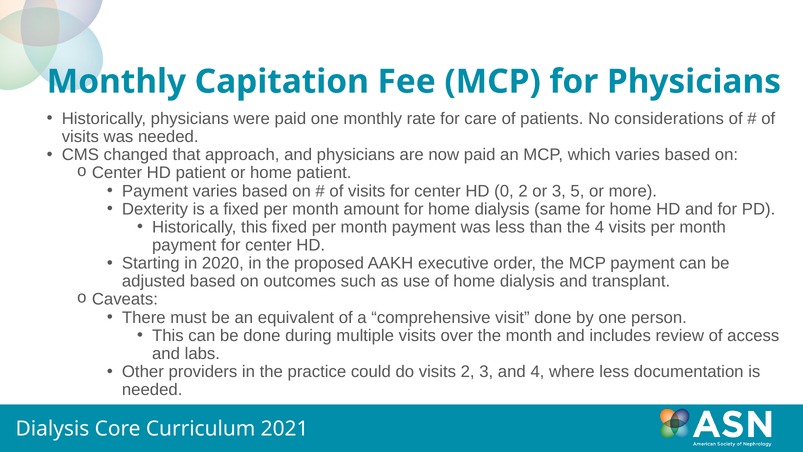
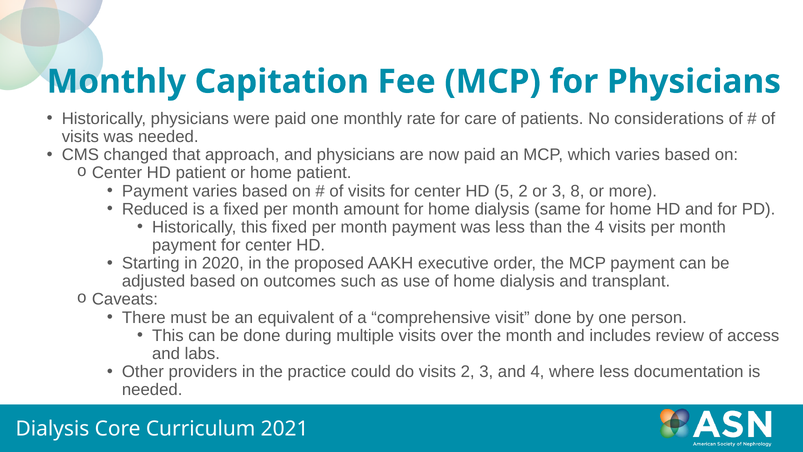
0: 0 -> 5
5: 5 -> 8
Dexterity: Dexterity -> Reduced
